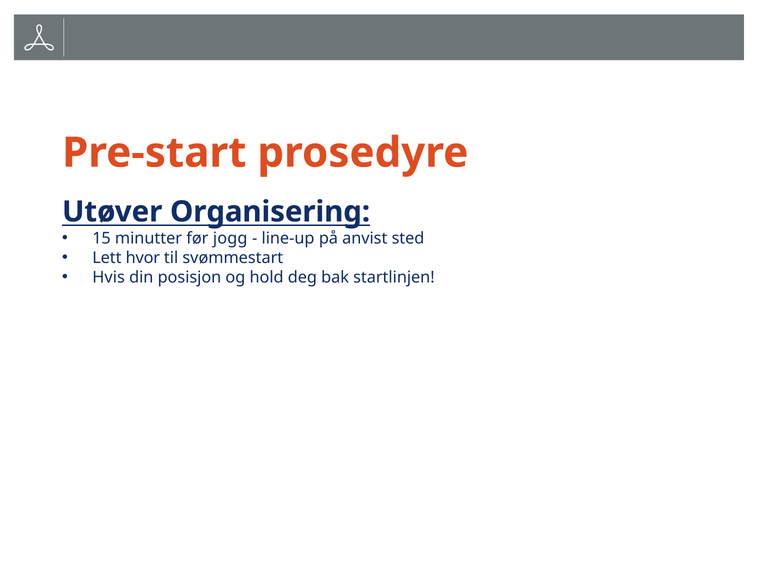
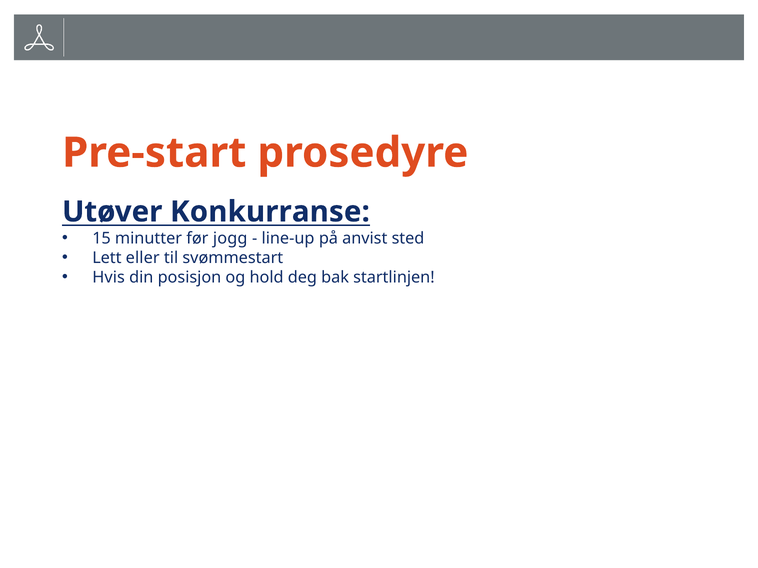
Organisering: Organisering -> Konkurranse
hvor: hvor -> eller
